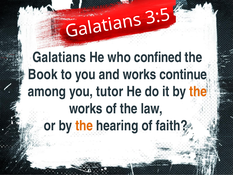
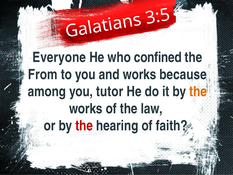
Galatians: Galatians -> Everyone
Book: Book -> From
continue: continue -> because
the at (84, 126) colour: orange -> red
